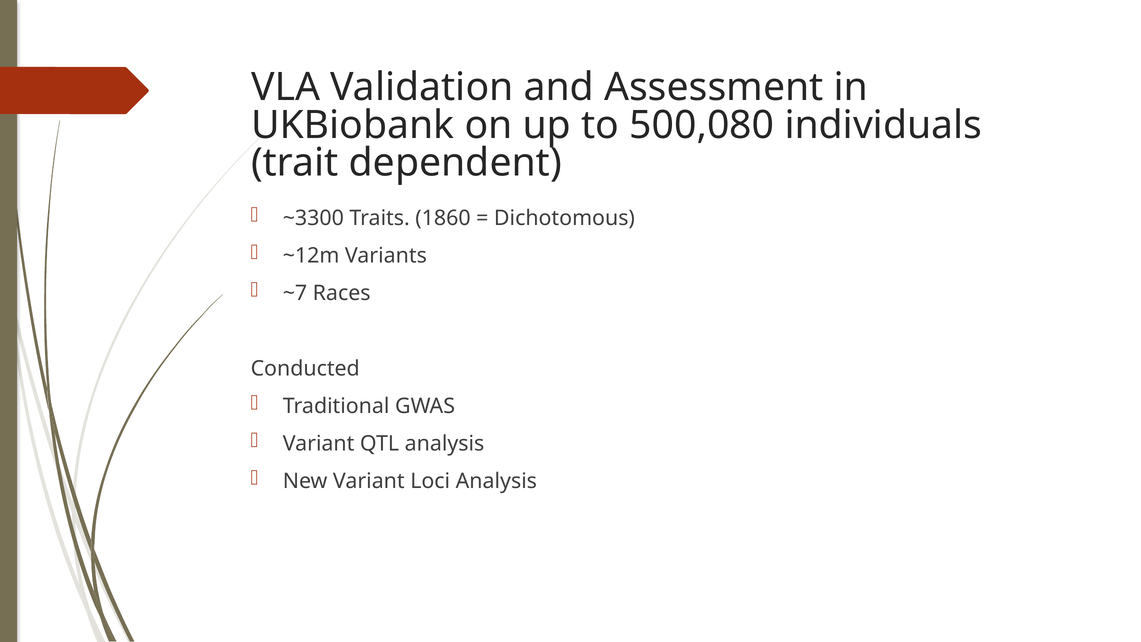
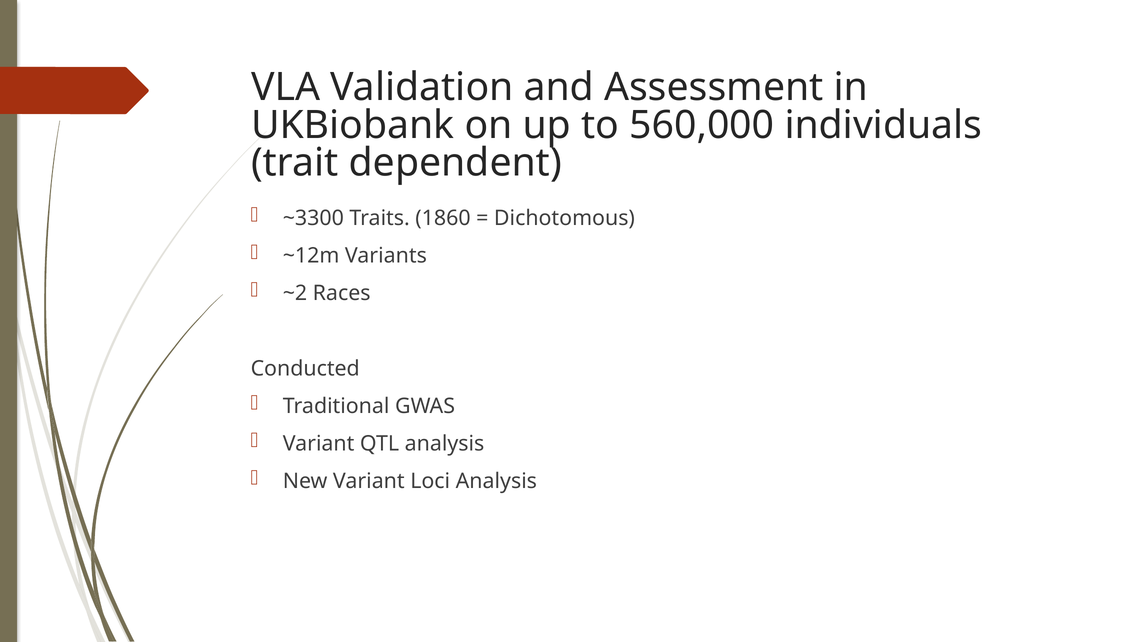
500,080: 500,080 -> 560,000
~7: ~7 -> ~2
